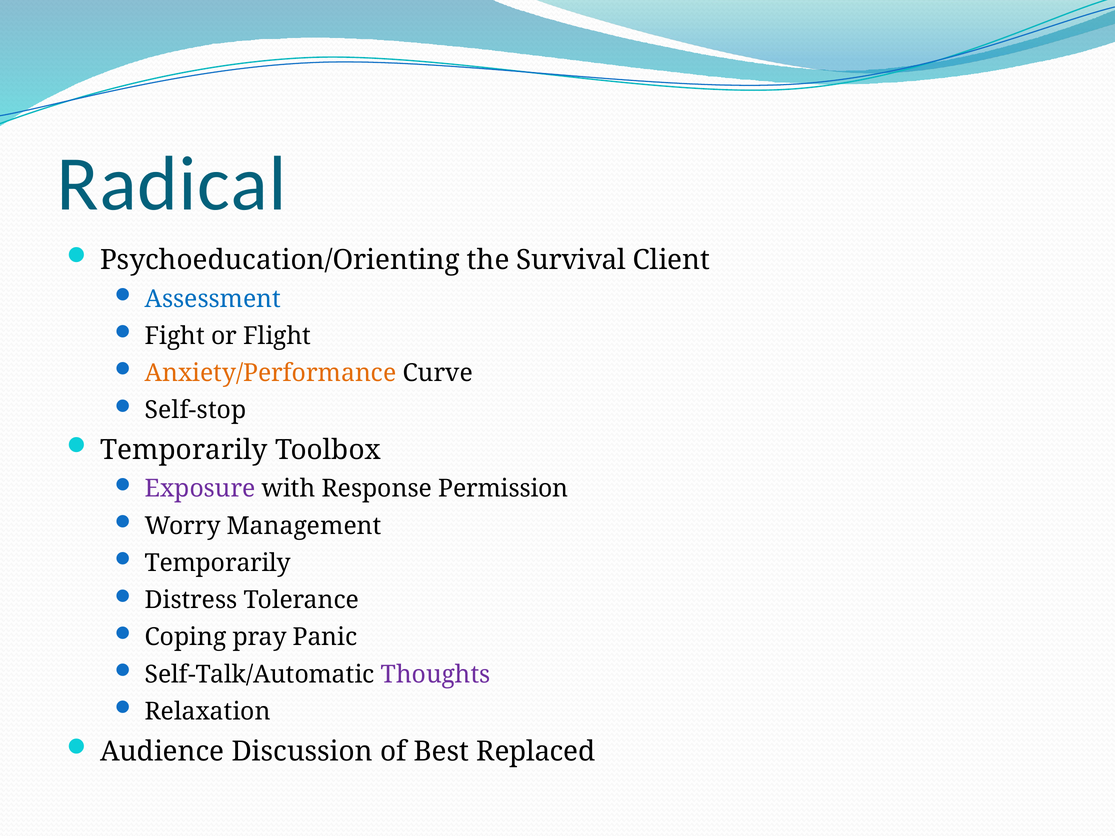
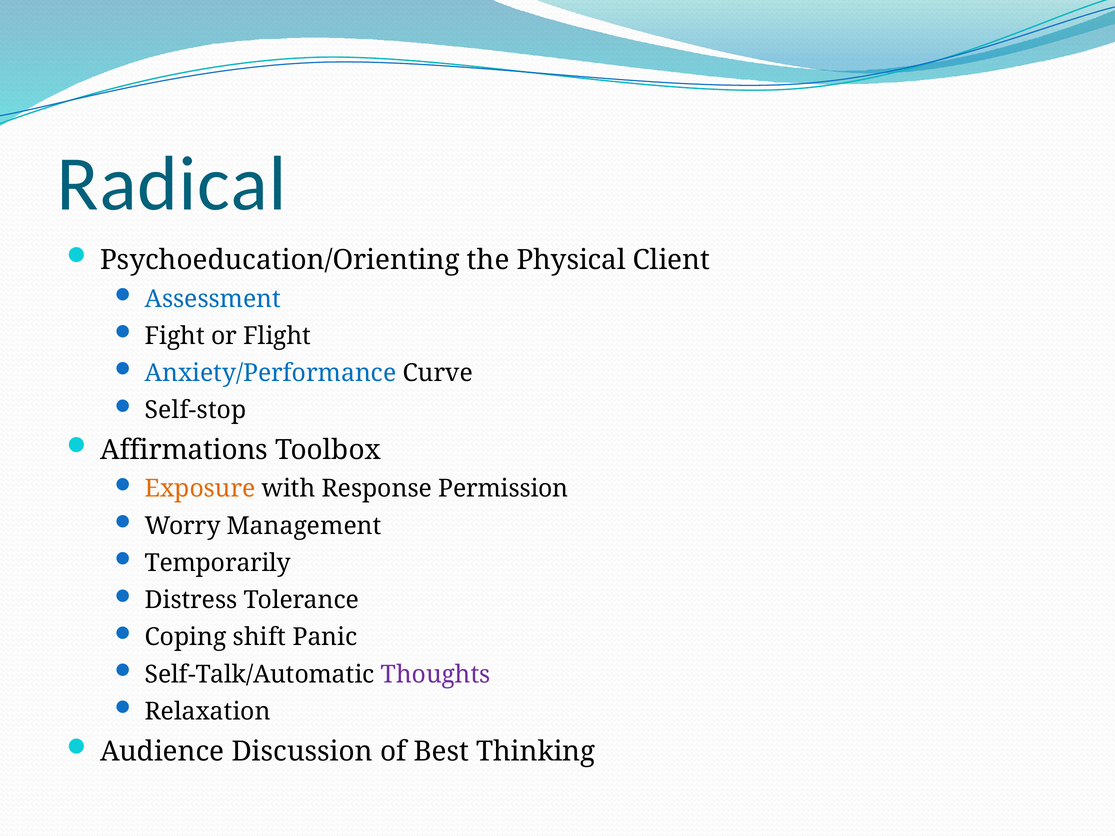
Survival: Survival -> Physical
Anxiety/Performance colour: orange -> blue
Temporarily at (184, 450): Temporarily -> Affirmations
Exposure colour: purple -> orange
pray: pray -> shift
Replaced: Replaced -> Thinking
